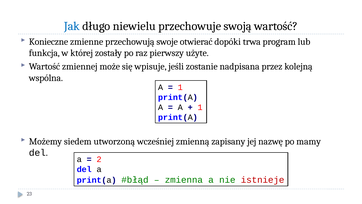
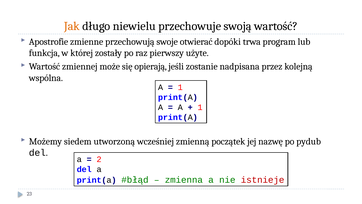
Jak colour: blue -> orange
Konieczne: Konieczne -> Apostrofie
wpisuje: wpisuje -> opierają
zapisany: zapisany -> początek
mamy: mamy -> pydub
